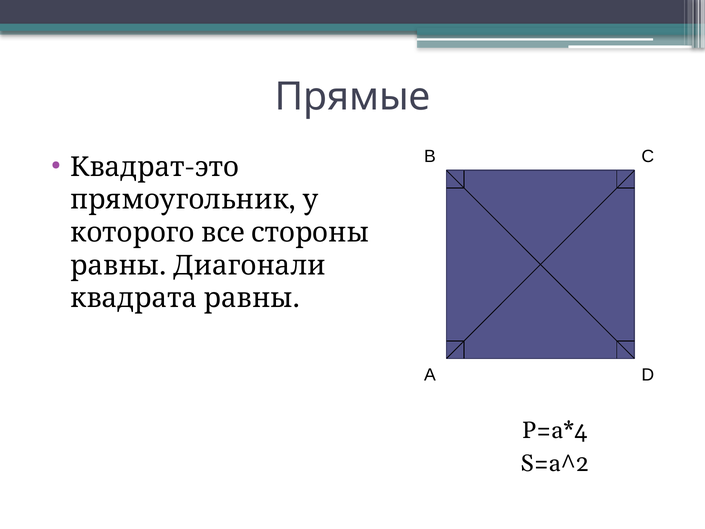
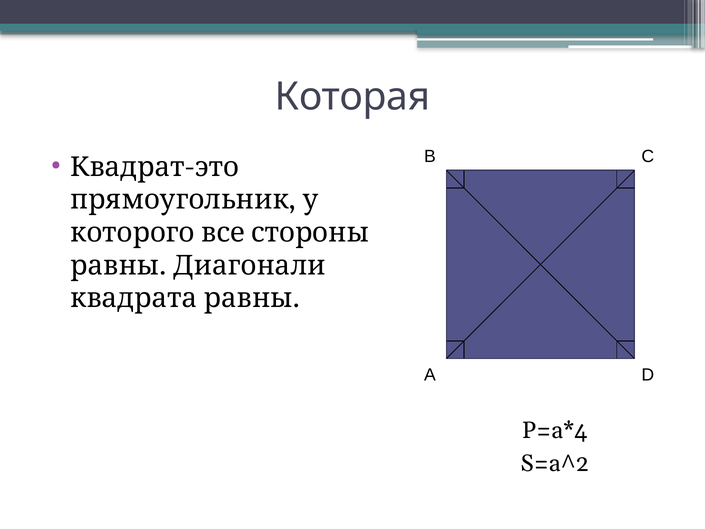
Прямые: Прямые -> Которая
